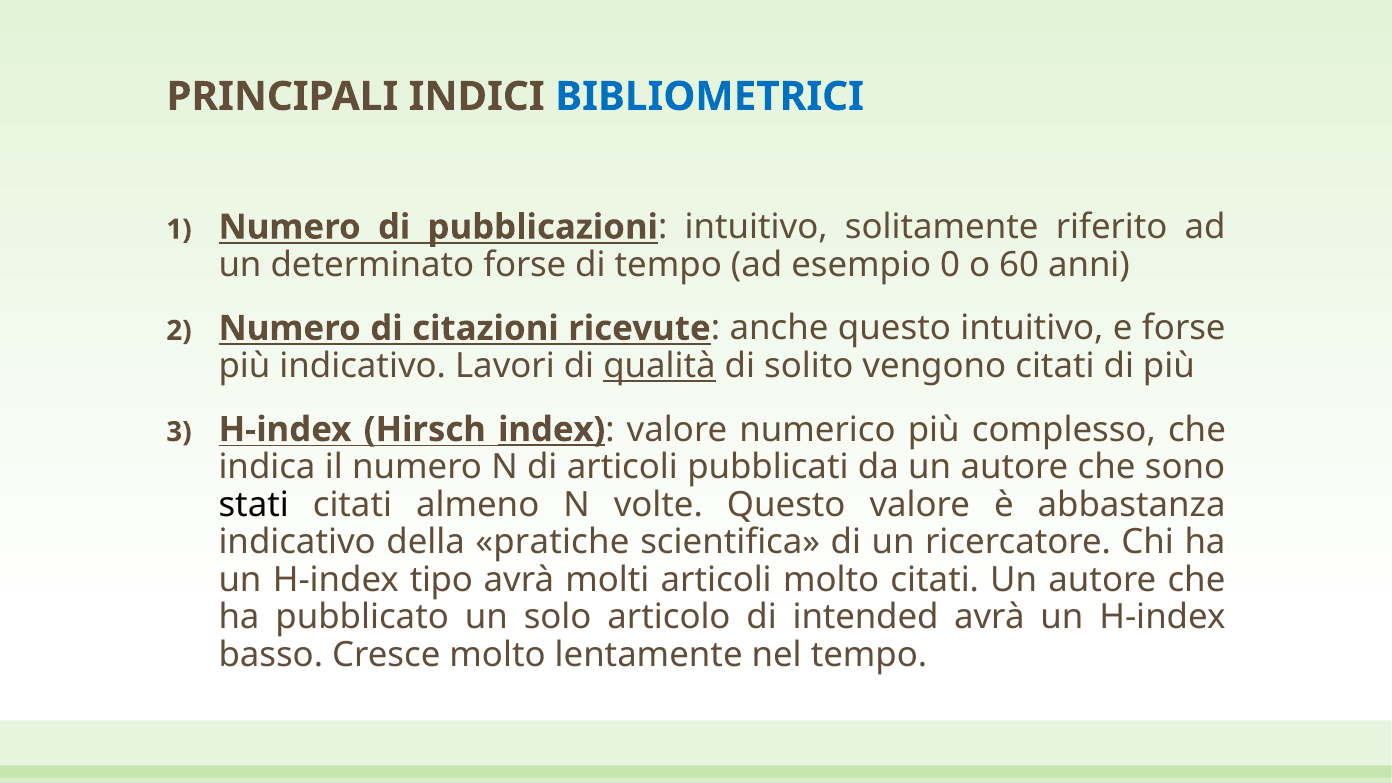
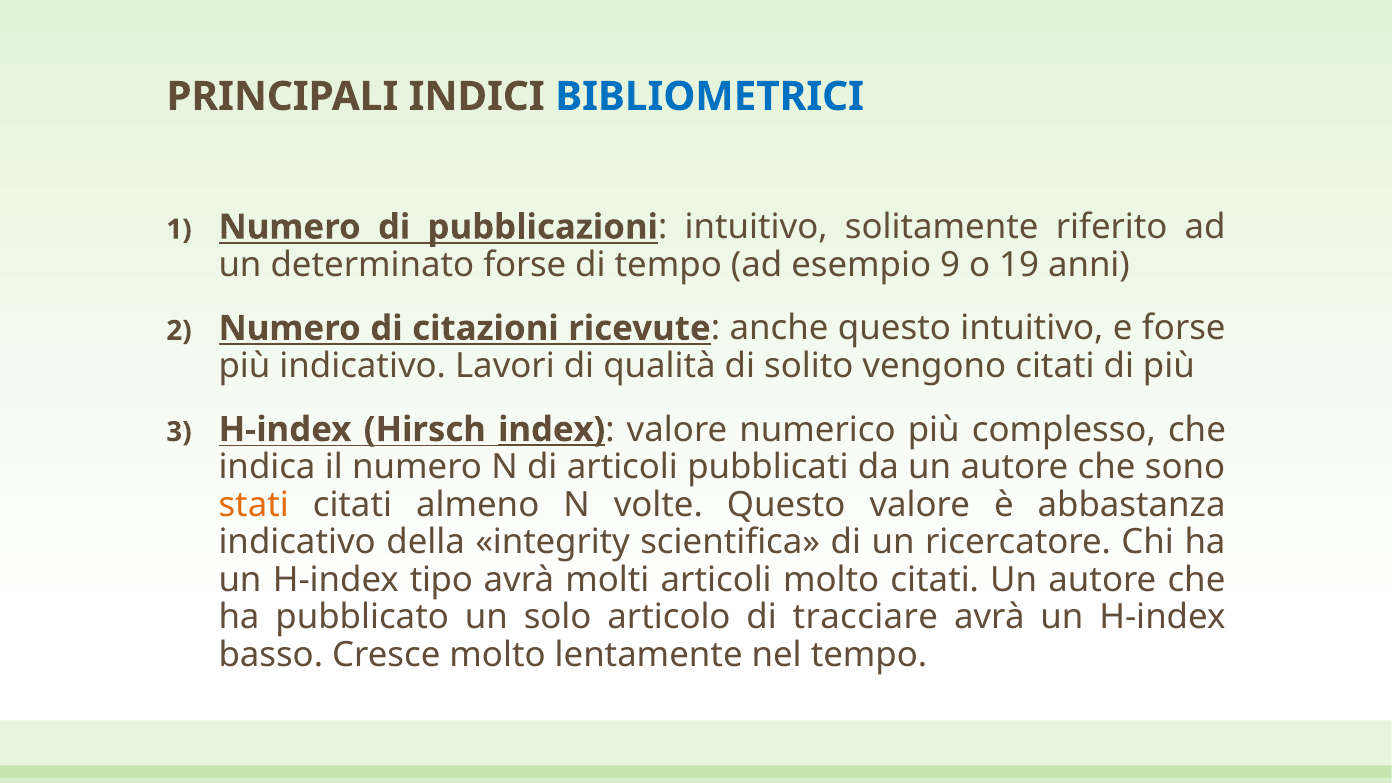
0: 0 -> 9
60: 60 -> 19
qualità underline: present -> none
stati colour: black -> orange
pratiche: pratiche -> integrity
intended: intended -> tracciare
